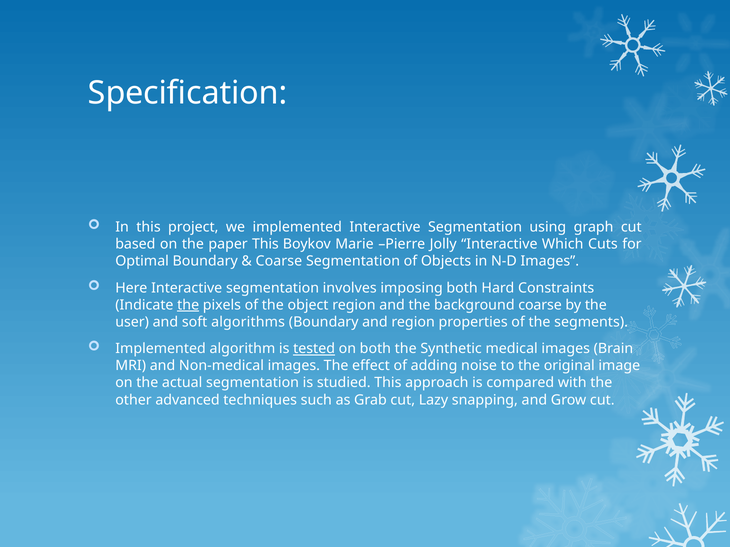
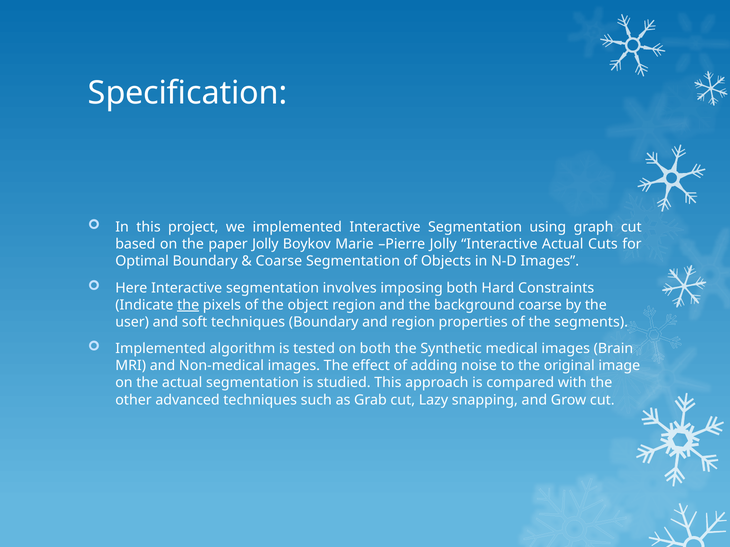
paper This: This -> Jolly
Interactive Which: Which -> Actual
soft algorithms: algorithms -> techniques
tested underline: present -> none
